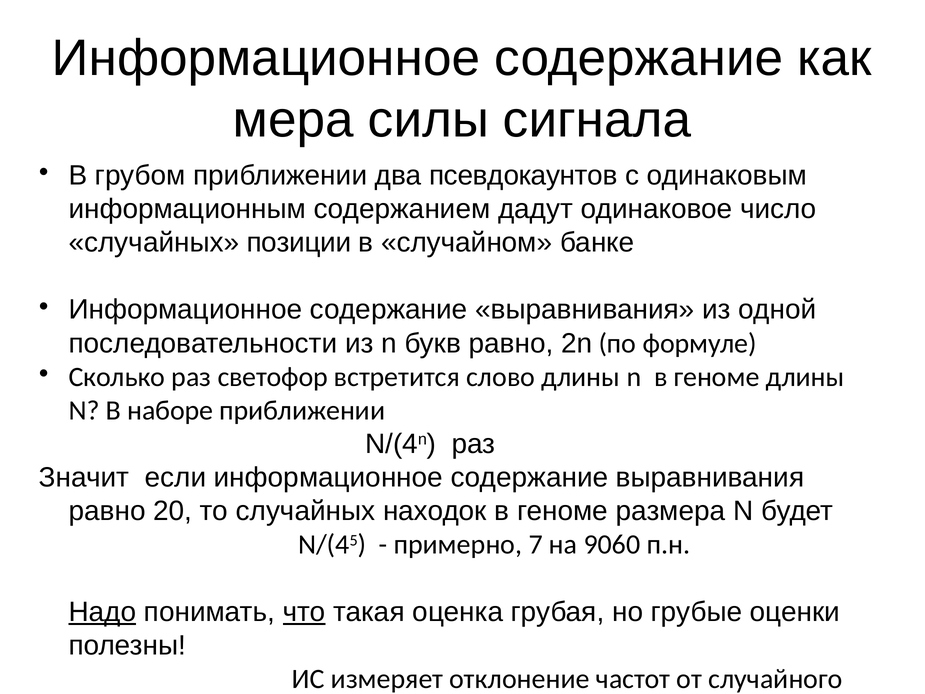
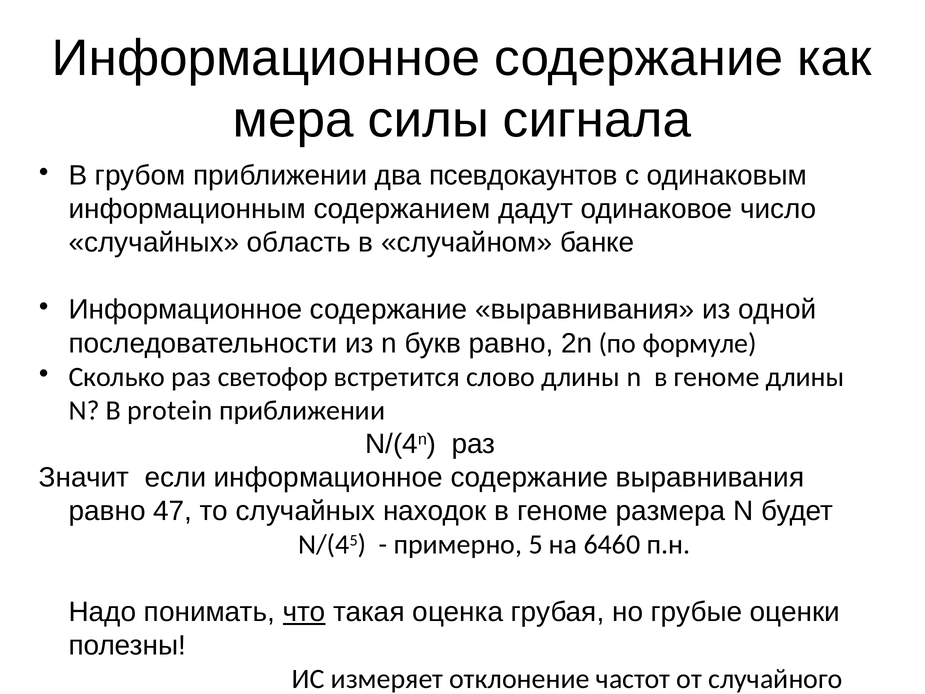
позиции: позиции -> область
наборе: наборе -> protein
20: 20 -> 47
7: 7 -> 5
9060: 9060 -> 6460
Надо underline: present -> none
